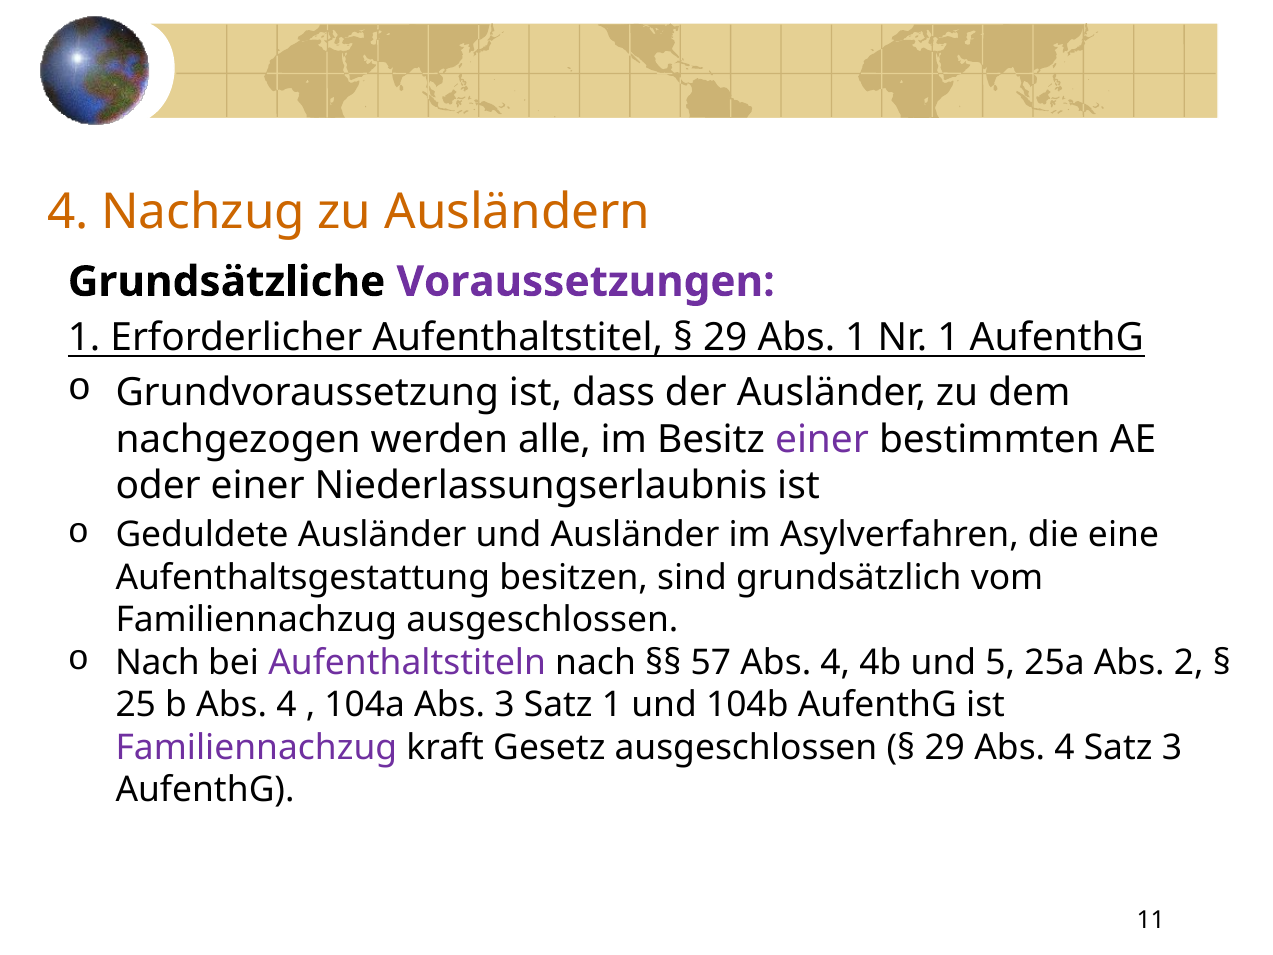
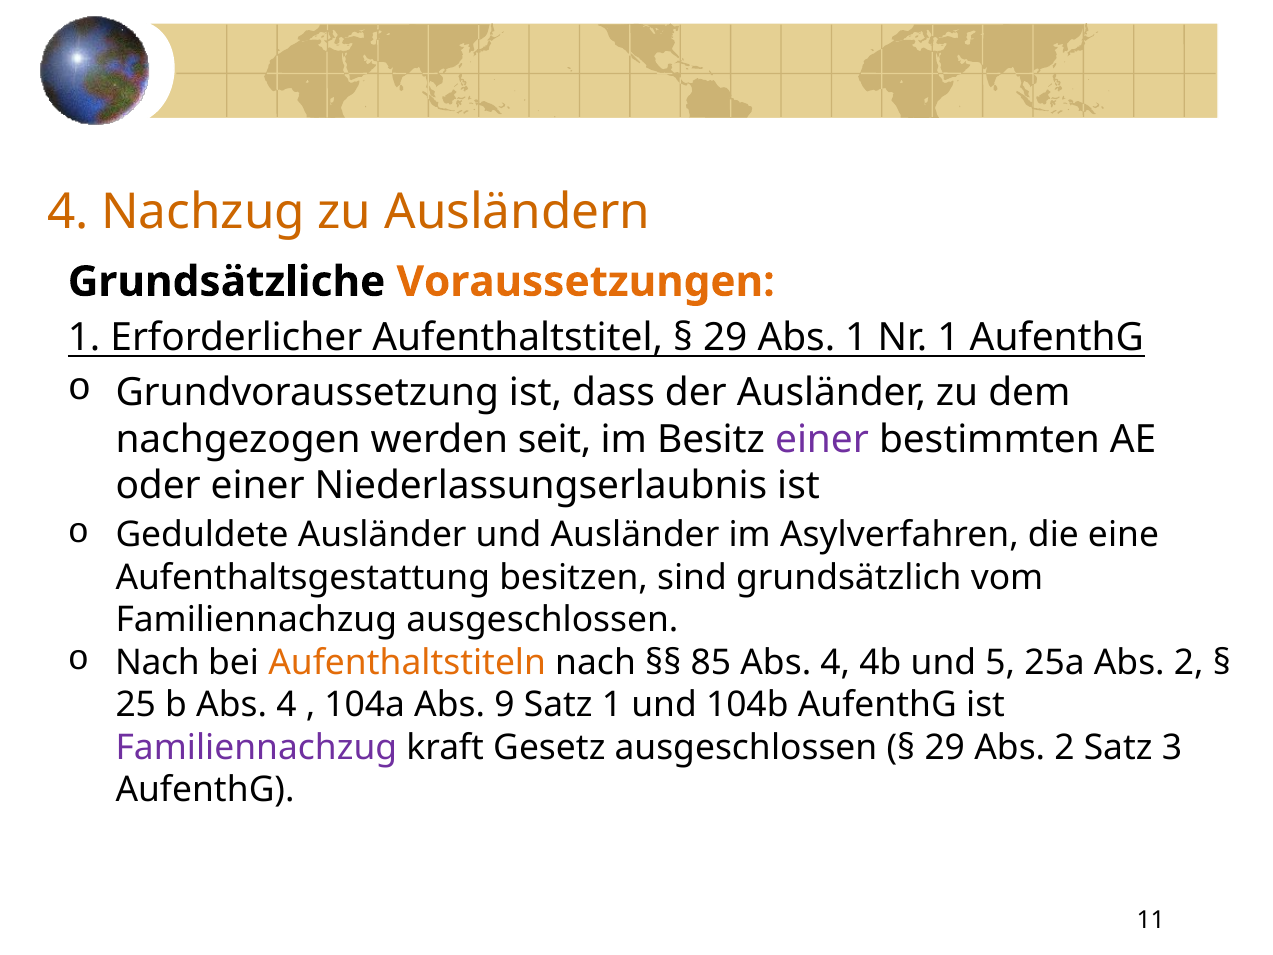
Voraussetzungen colour: purple -> orange
alle: alle -> seit
Aufenthaltstiteln colour: purple -> orange
57: 57 -> 85
Abs 3: 3 -> 9
29 Abs 4: 4 -> 2
